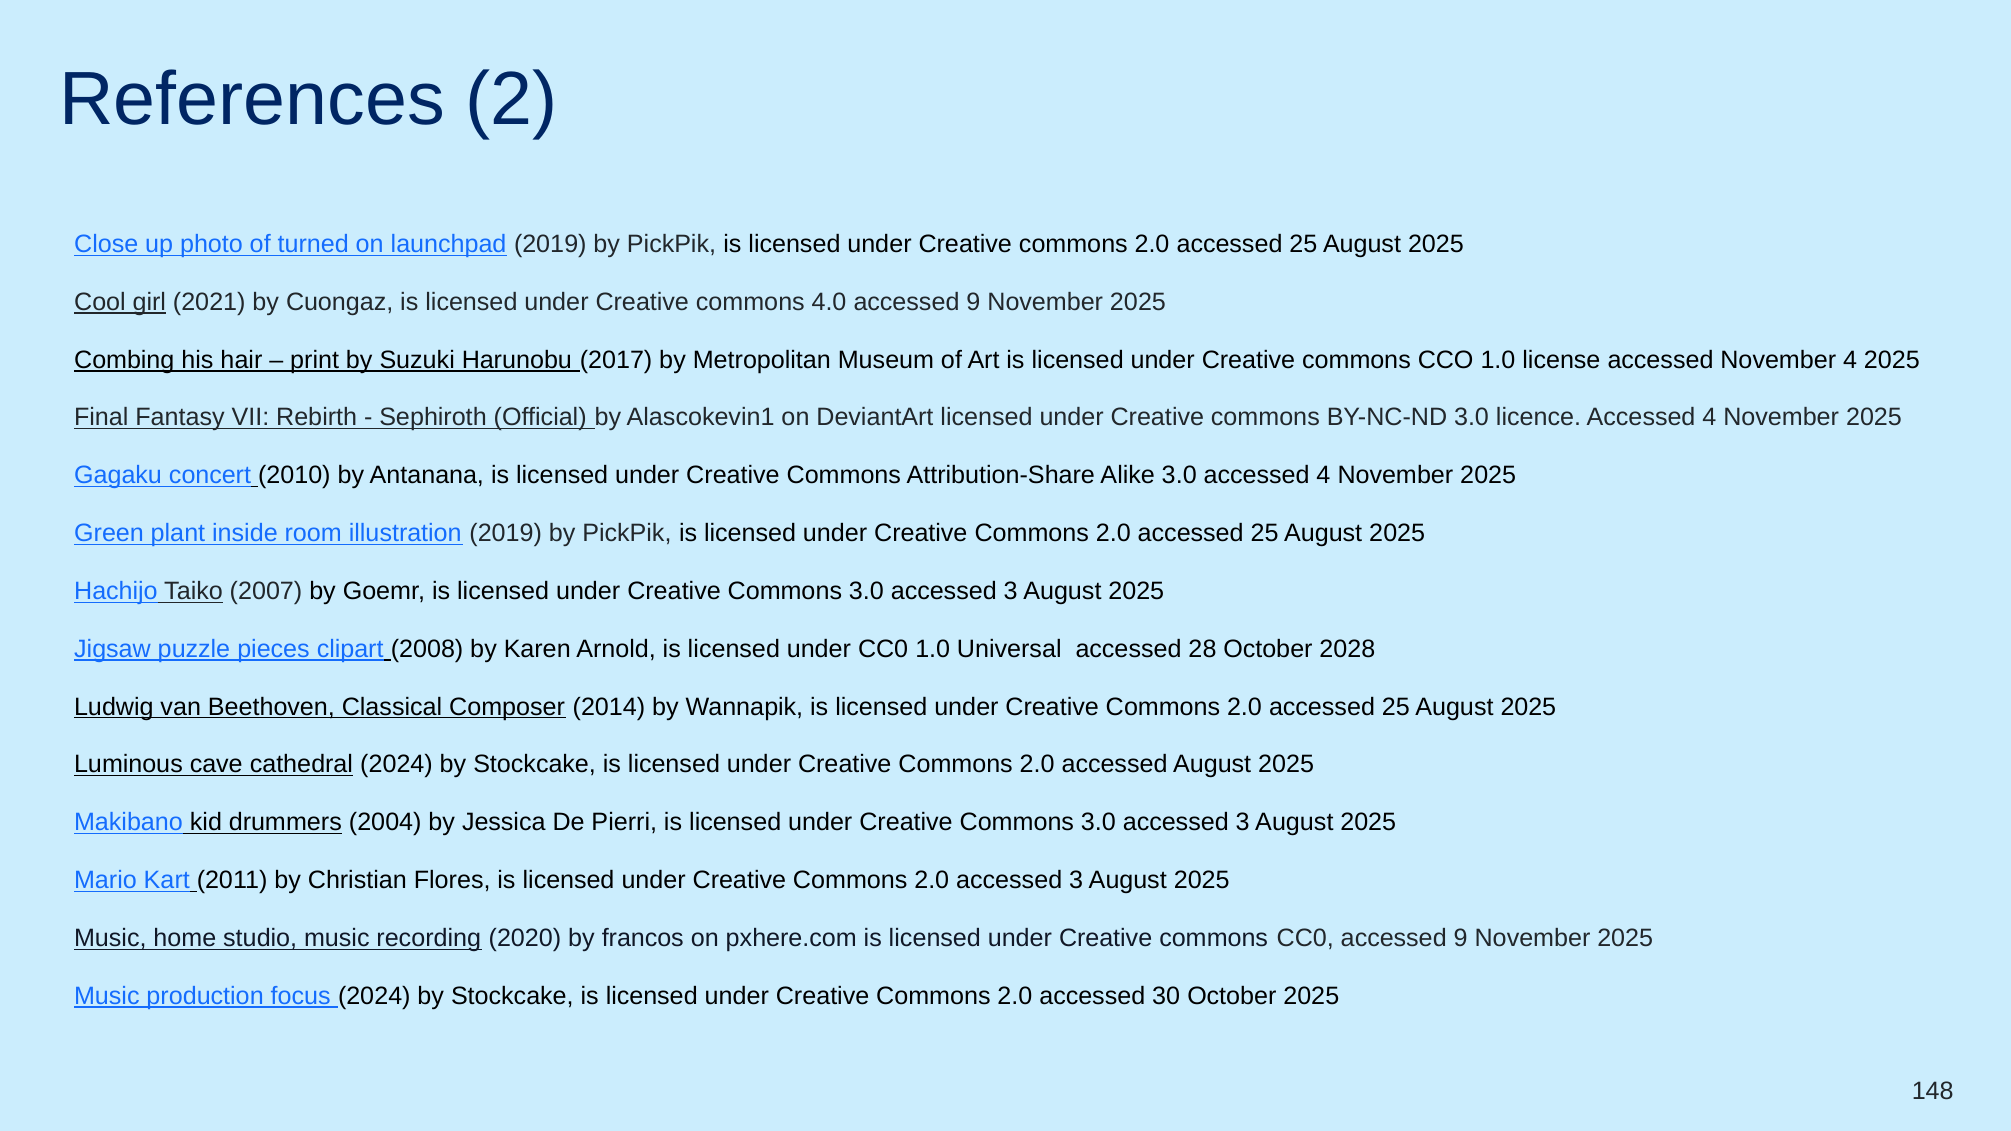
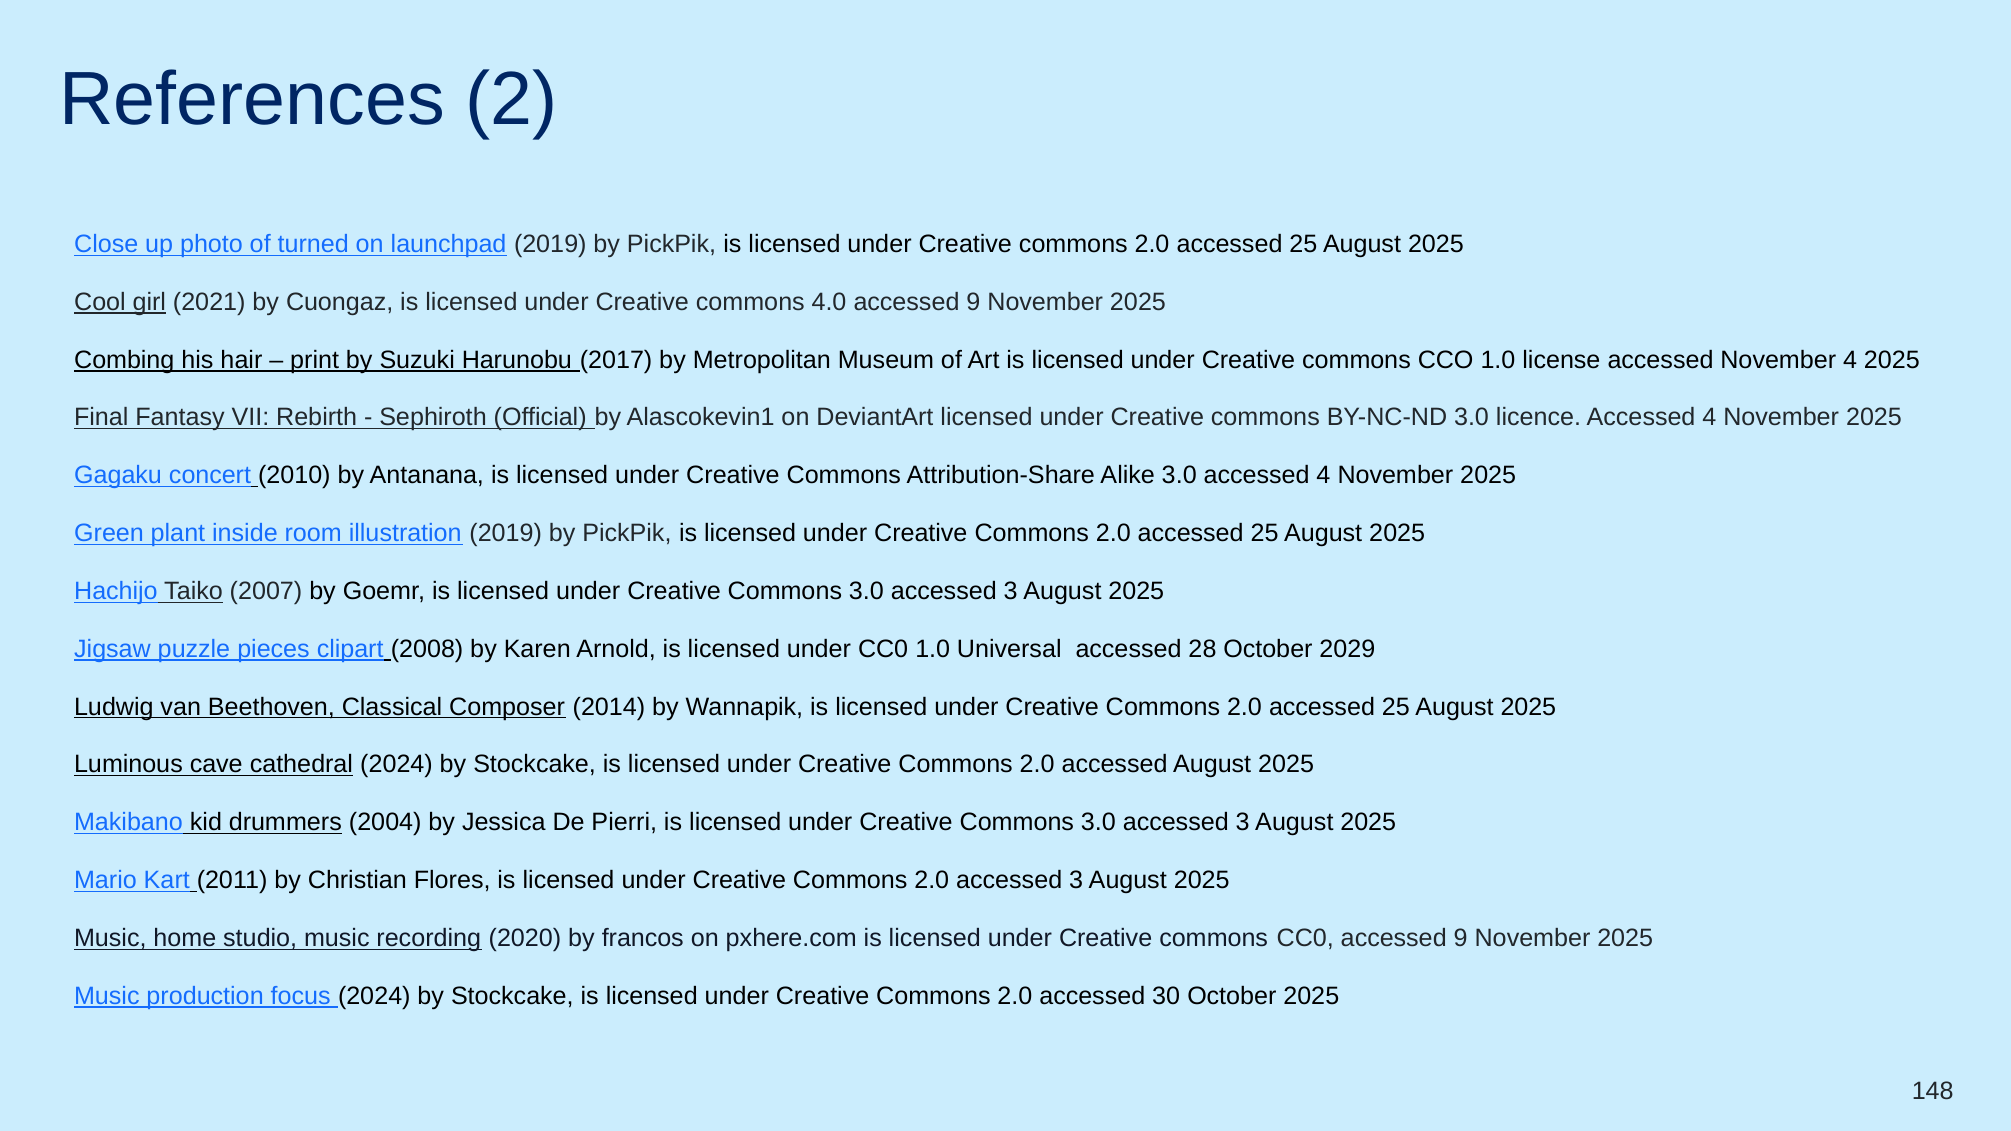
2028: 2028 -> 2029
